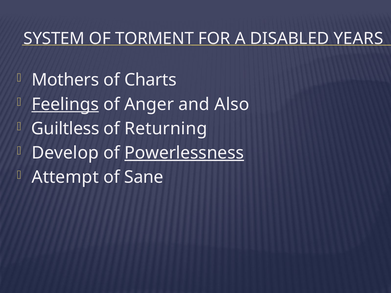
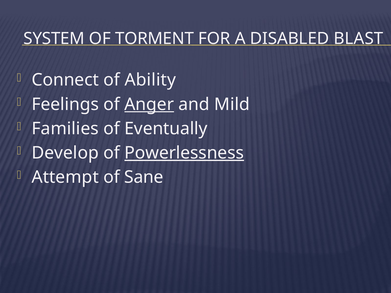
YEARS: YEARS -> BLAST
Mothers: Mothers -> Connect
Charts: Charts -> Ability
Feelings underline: present -> none
Anger underline: none -> present
Also: Also -> Mild
Guiltless: Guiltless -> Families
Returning: Returning -> Eventually
